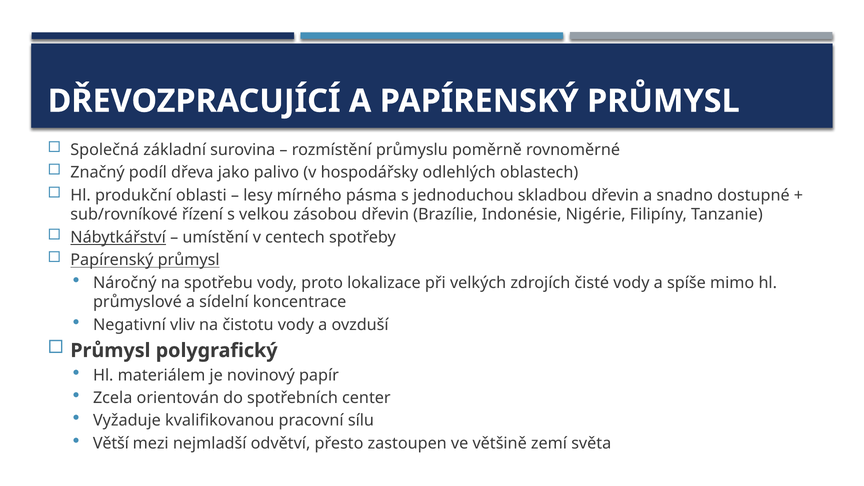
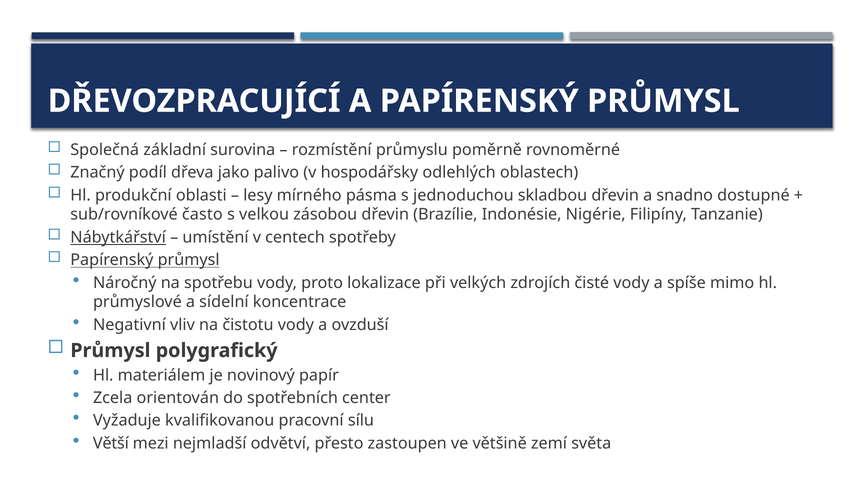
řízení: řízení -> často
